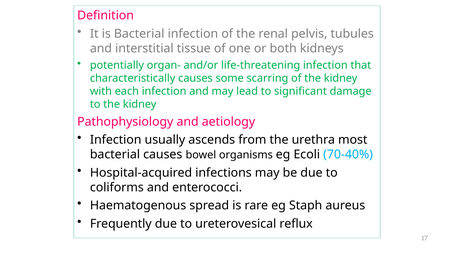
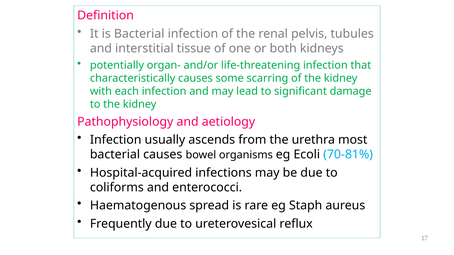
70-40%: 70-40% -> 70-81%
